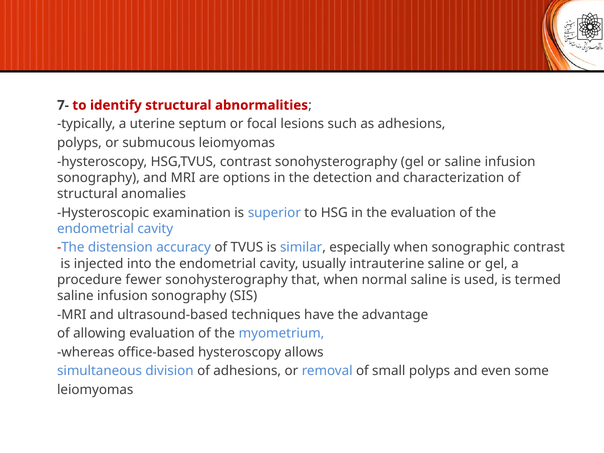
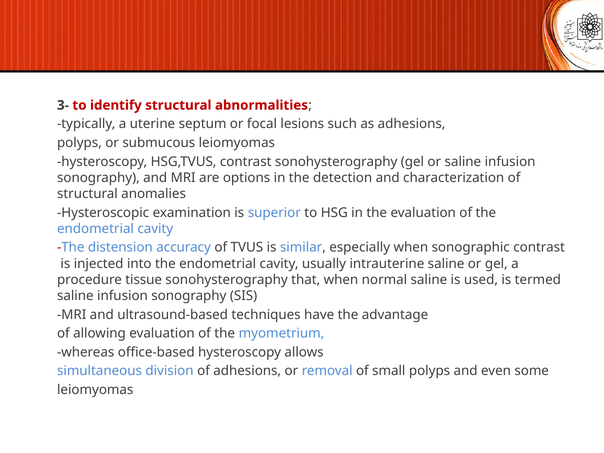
7-: 7- -> 3-
fewer: fewer -> tissue
